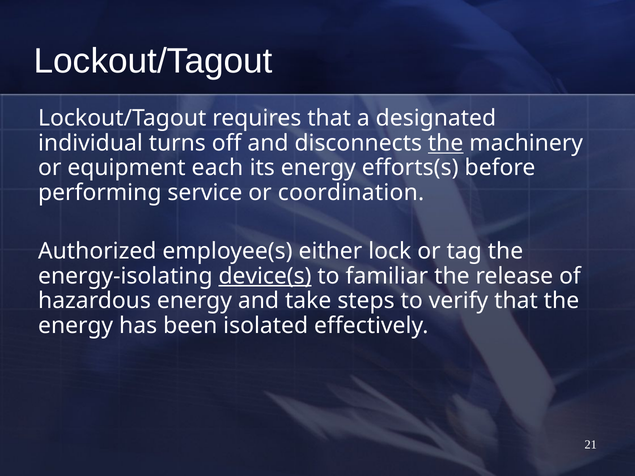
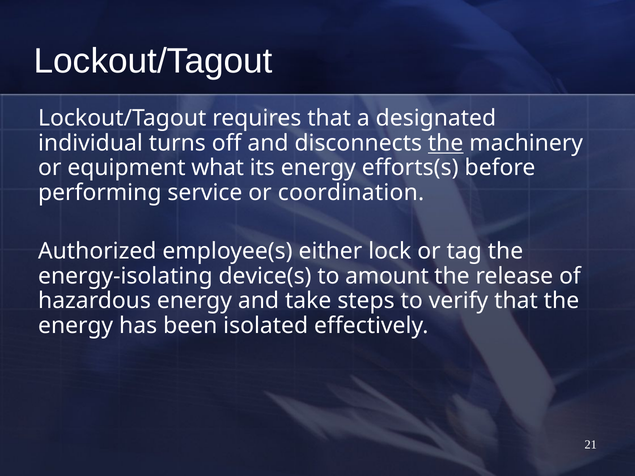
each: each -> what
device(s underline: present -> none
familiar: familiar -> amount
